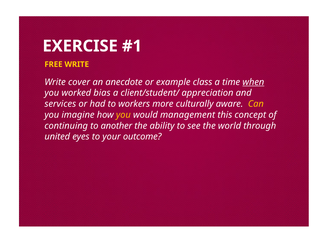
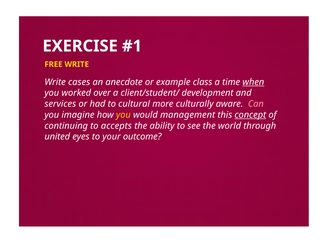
cover: cover -> cases
bias: bias -> over
appreciation: appreciation -> development
workers: workers -> cultural
Can colour: yellow -> pink
concept underline: none -> present
another: another -> accepts
